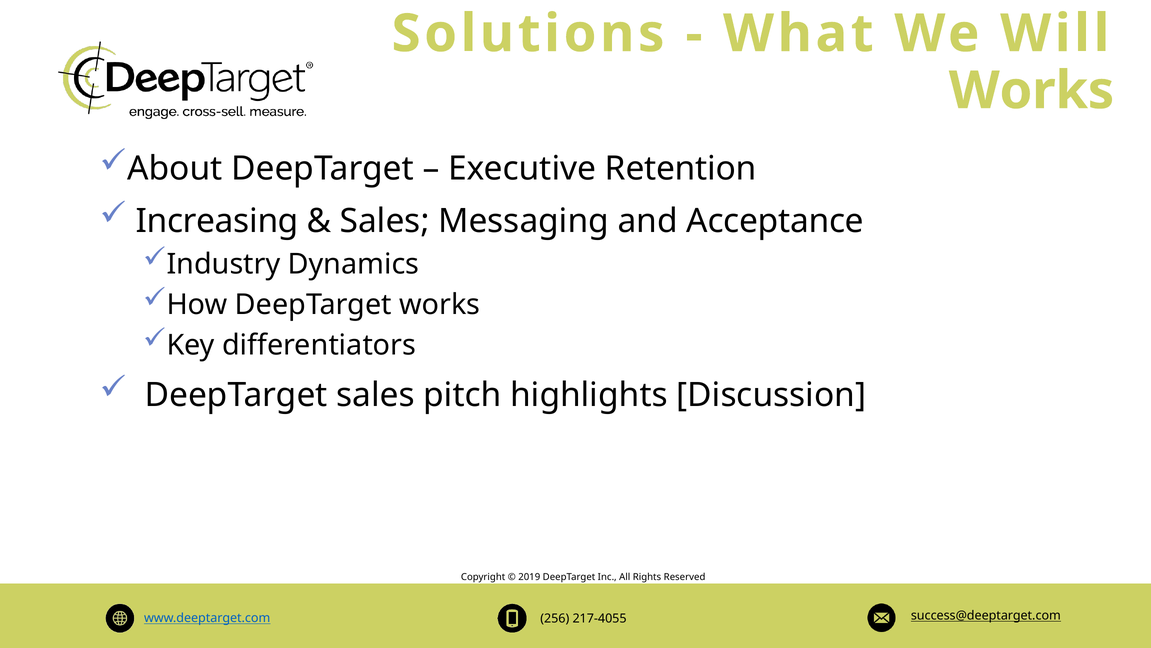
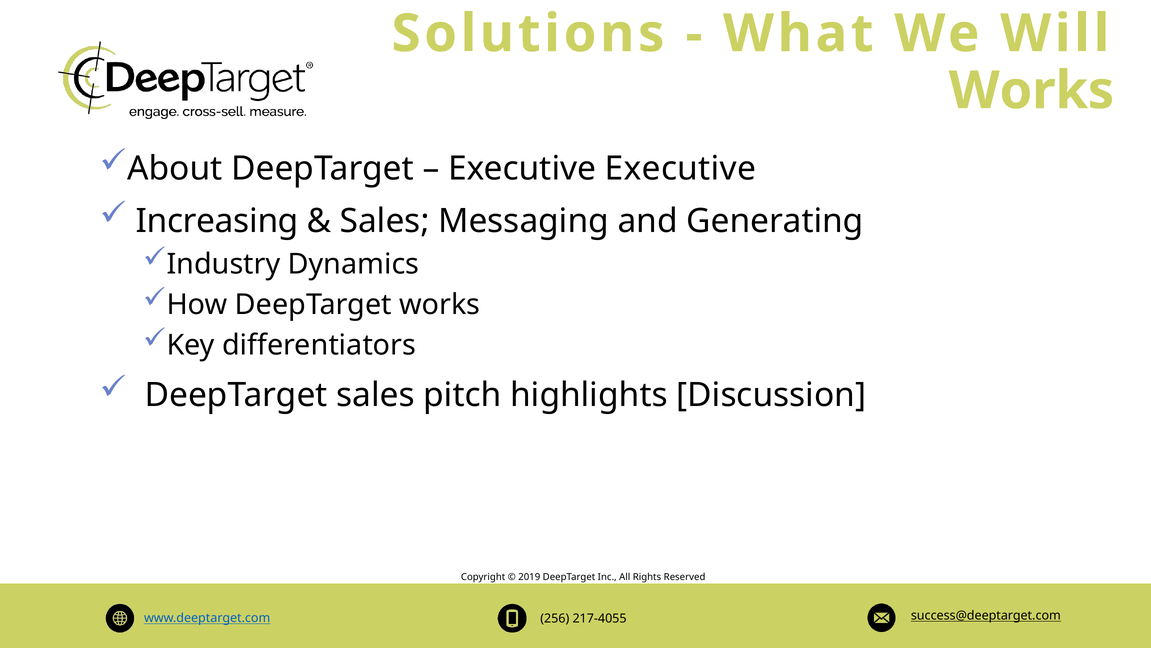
Executive Retention: Retention -> Executive
Acceptance: Acceptance -> Generating
